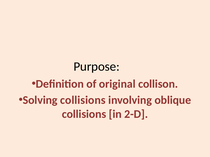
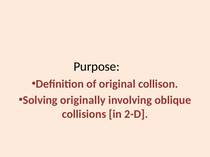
Solving collisions: collisions -> originally
